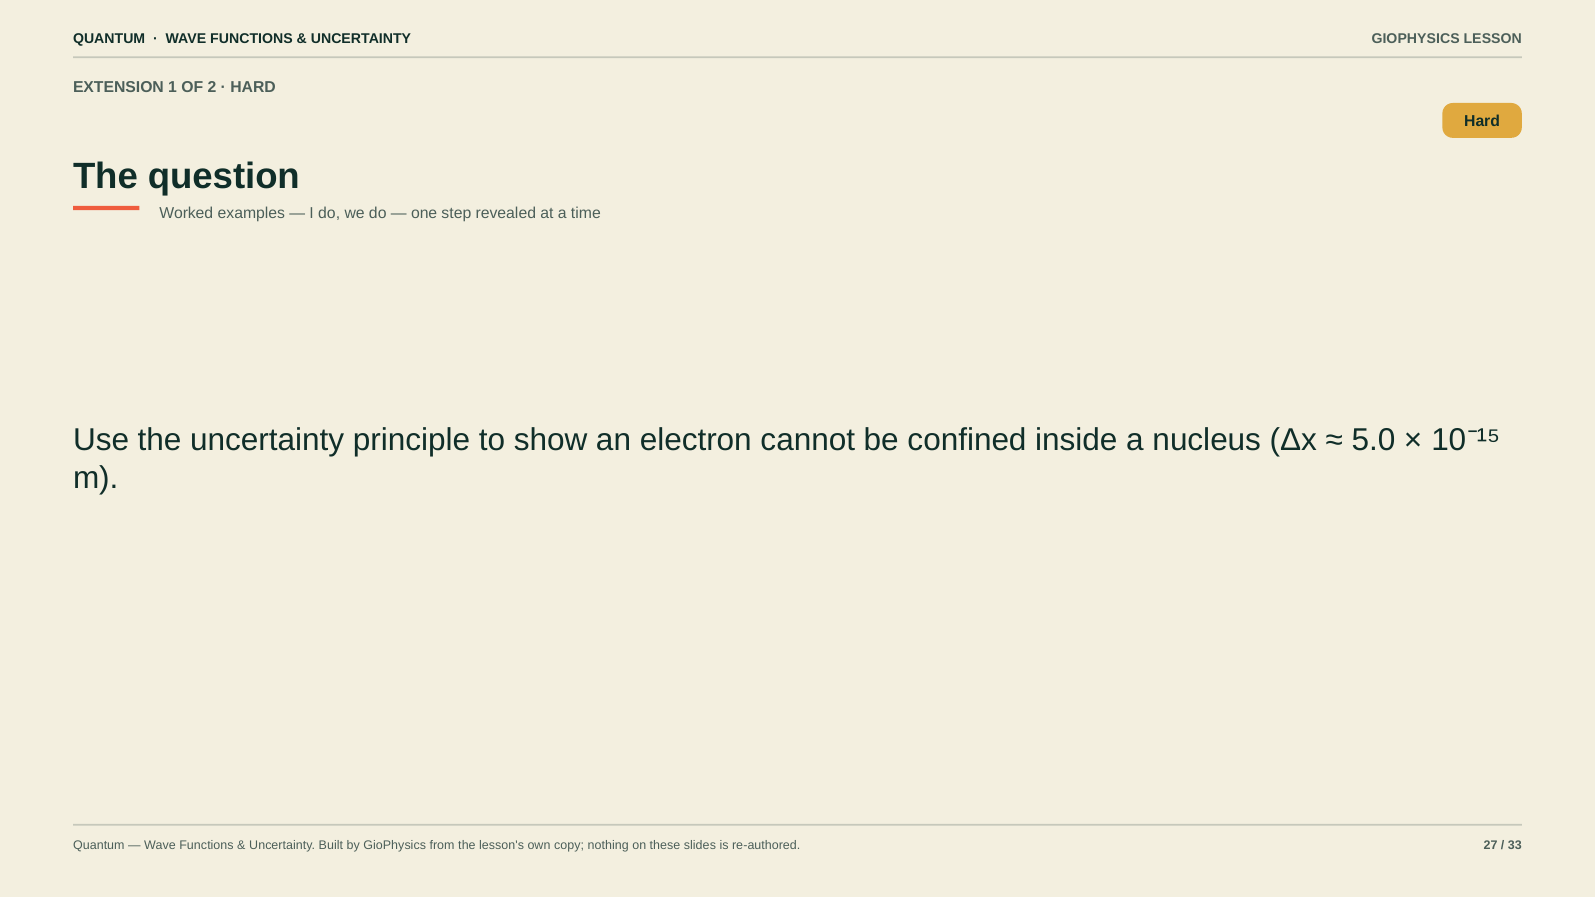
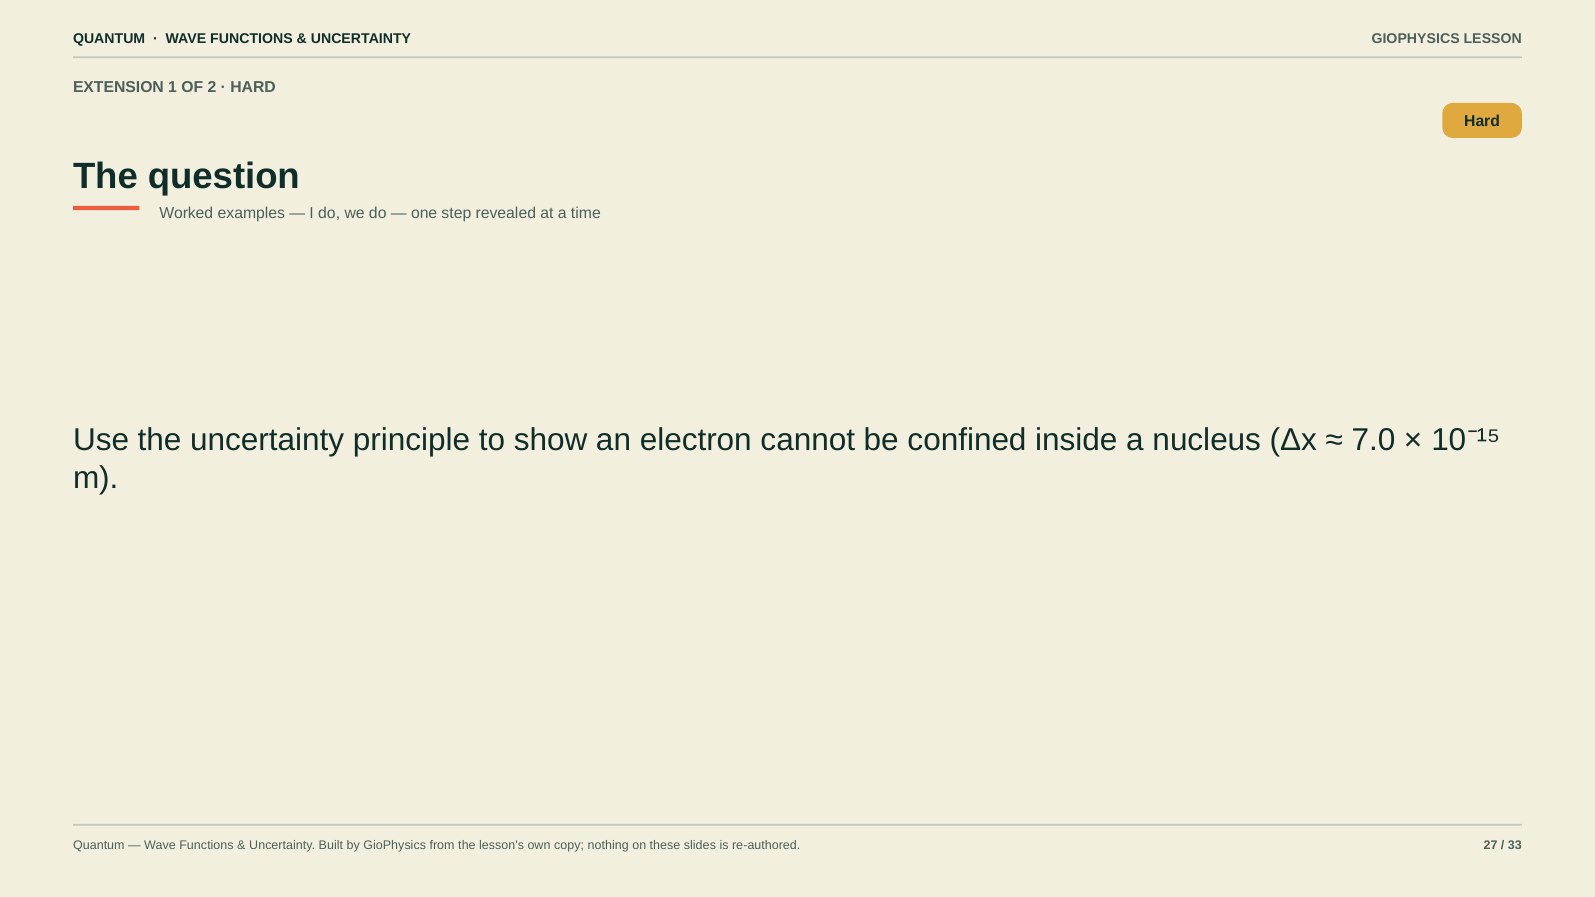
5.0: 5.0 -> 7.0
